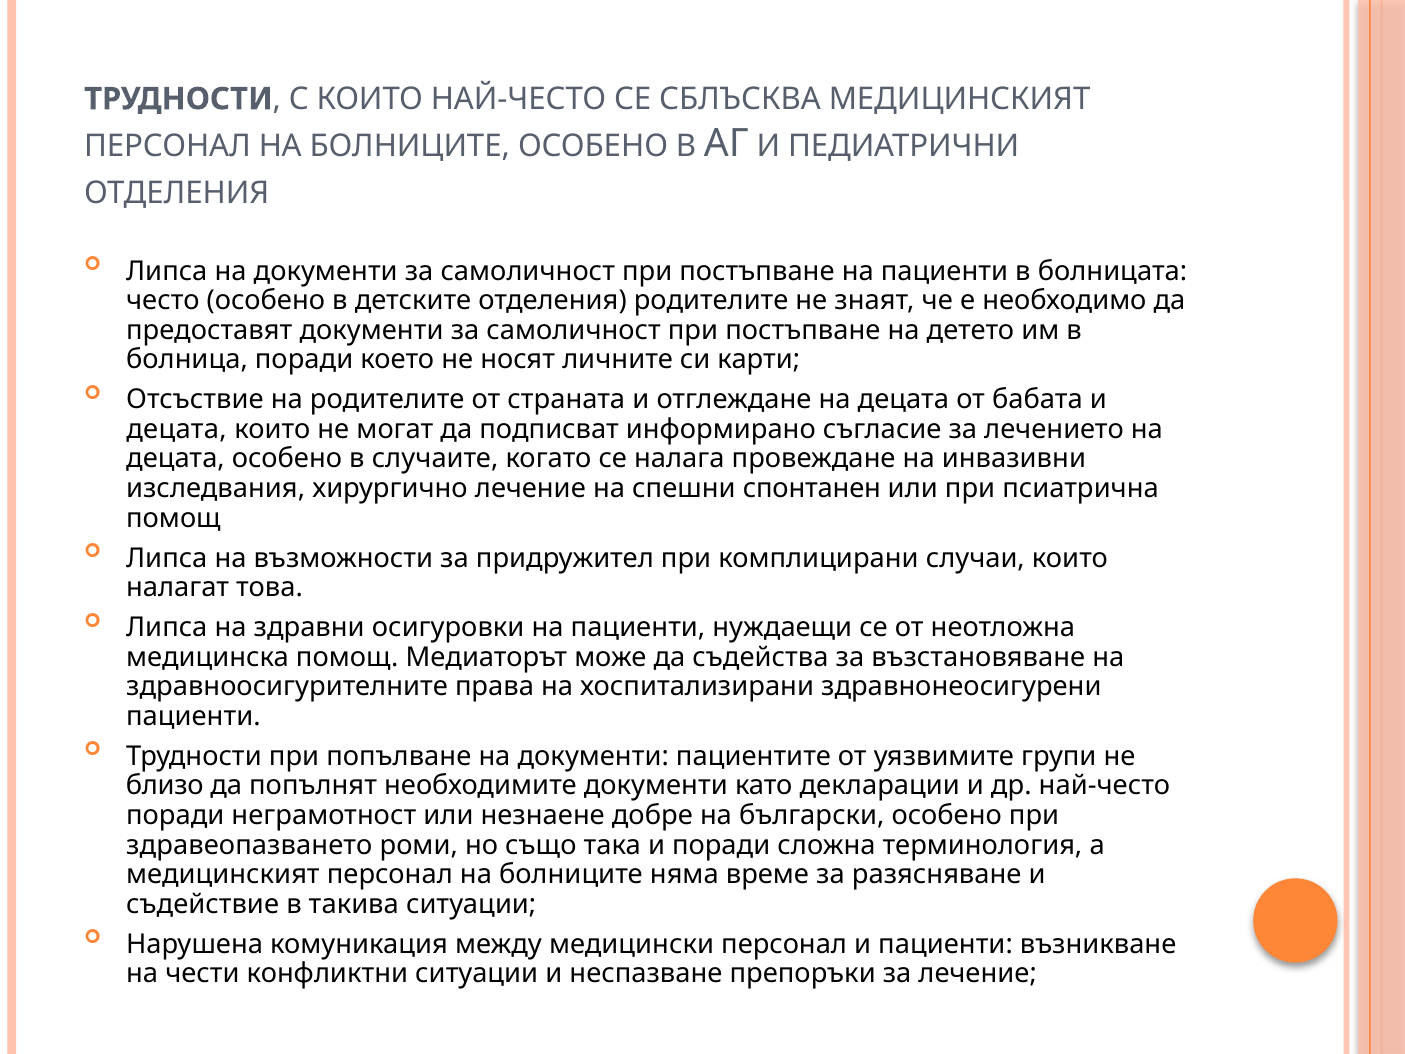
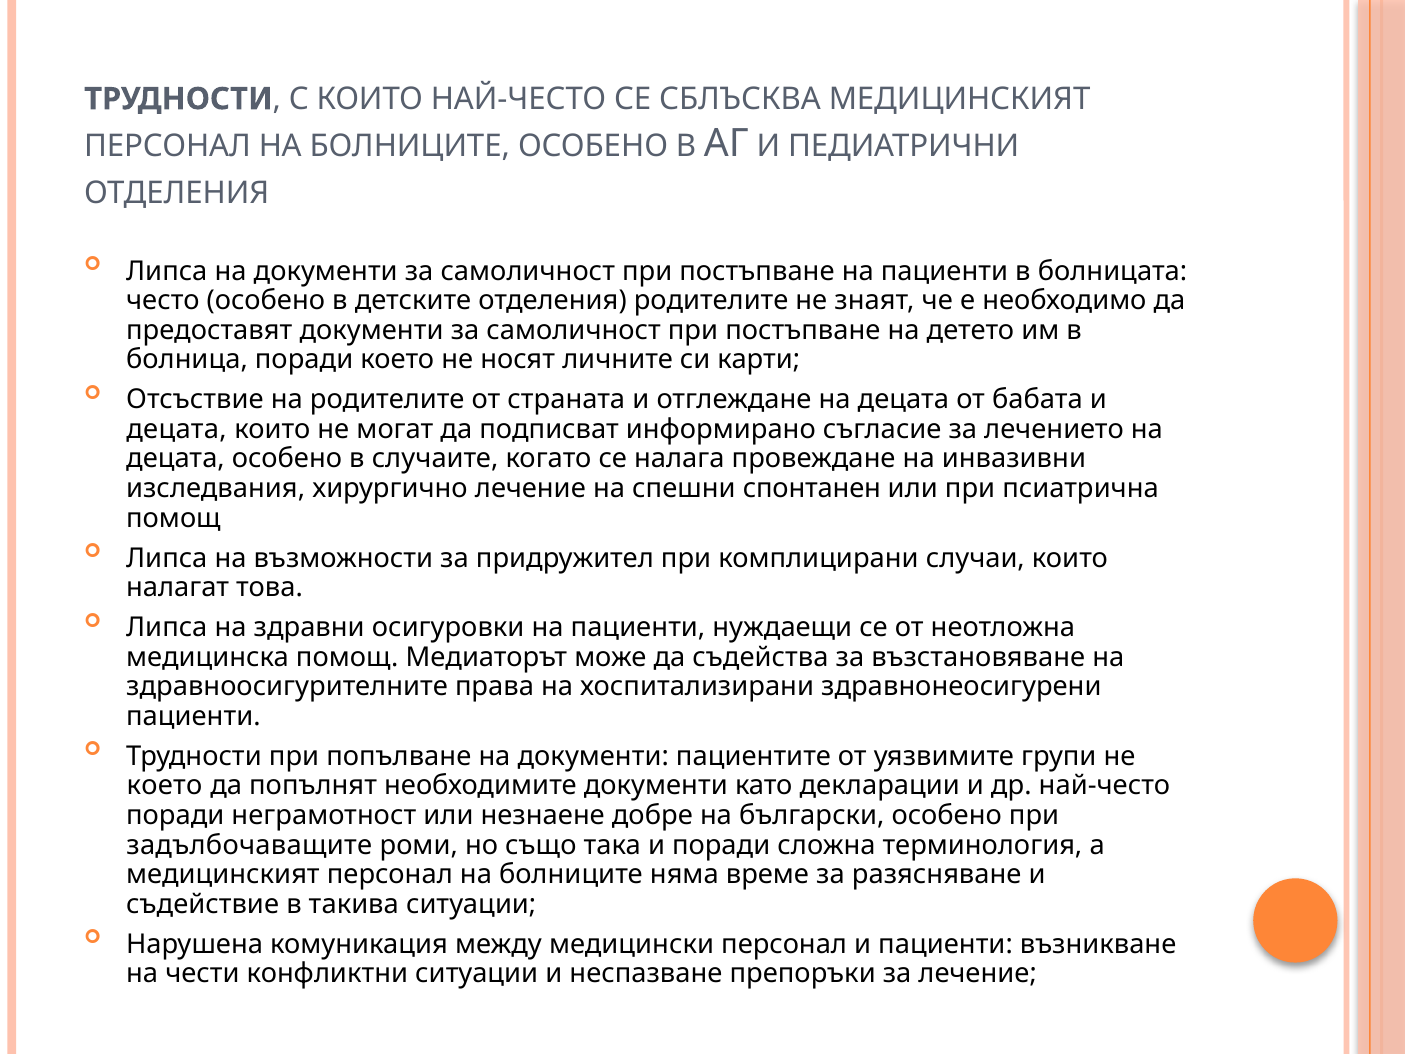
близо at (165, 786): близо -> което
здравеопазването: здравеопазването -> задълбочаващите
